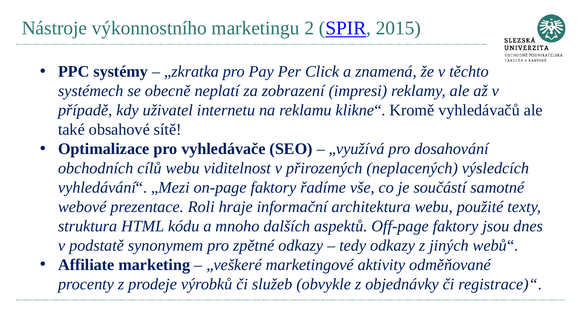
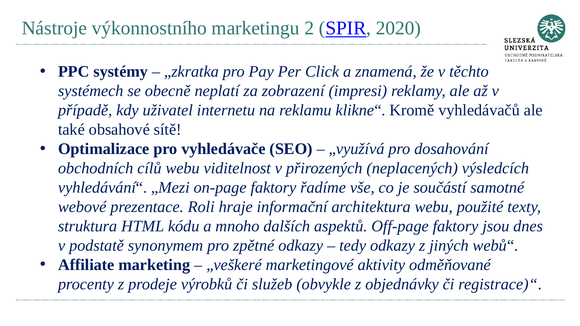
2015: 2015 -> 2020
